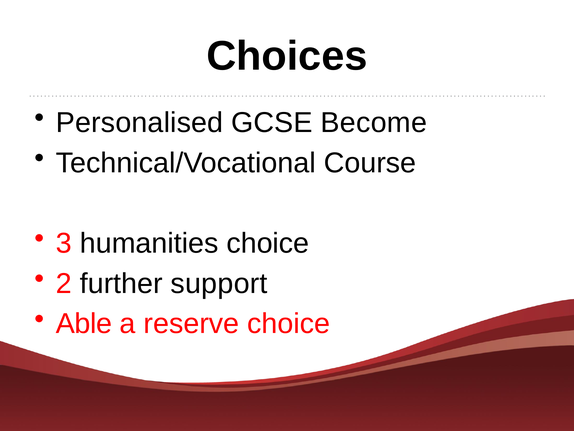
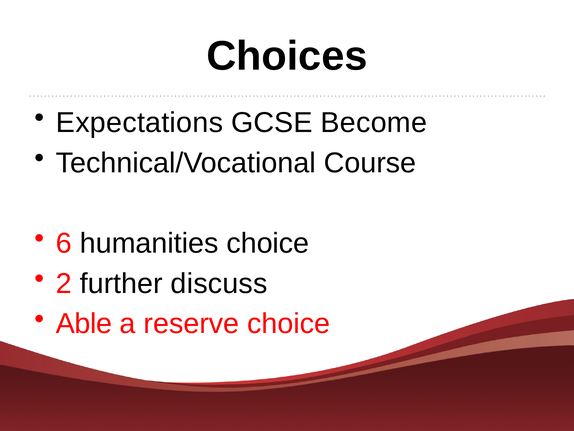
Personalised: Personalised -> Expectations
3: 3 -> 6
support: support -> discuss
